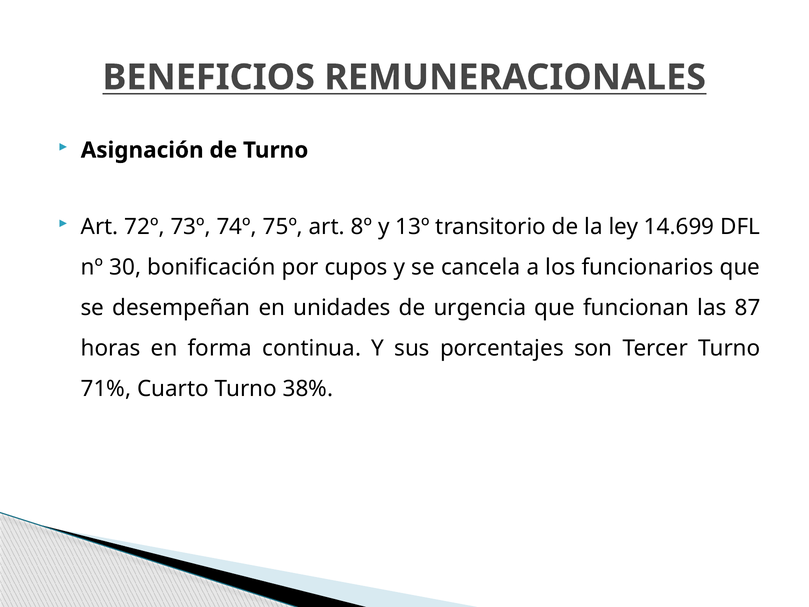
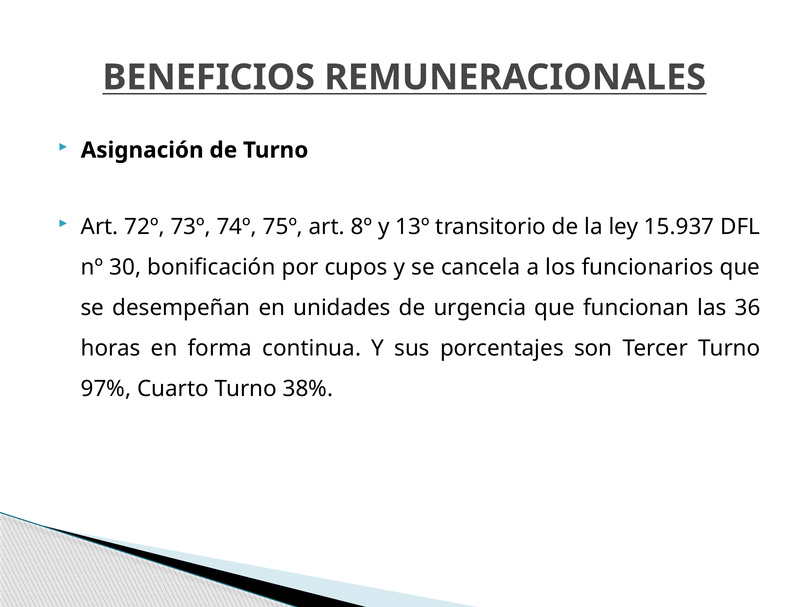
14.699: 14.699 -> 15.937
87: 87 -> 36
71%: 71% -> 97%
